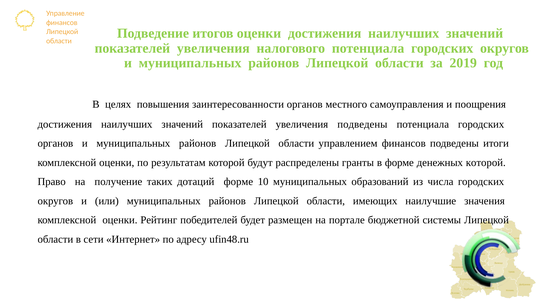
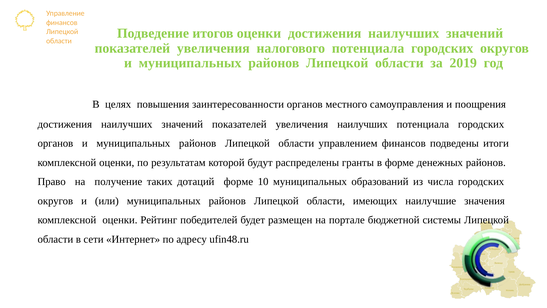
увеличения подведены: подведены -> наилучших
денежных которой: которой -> районов
